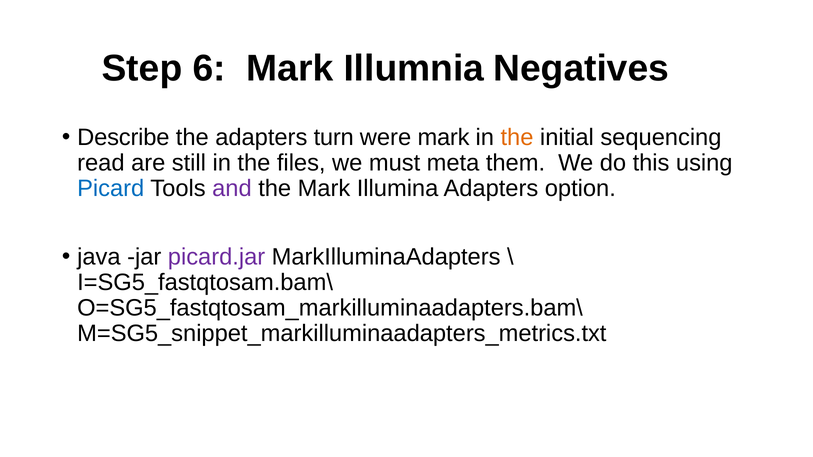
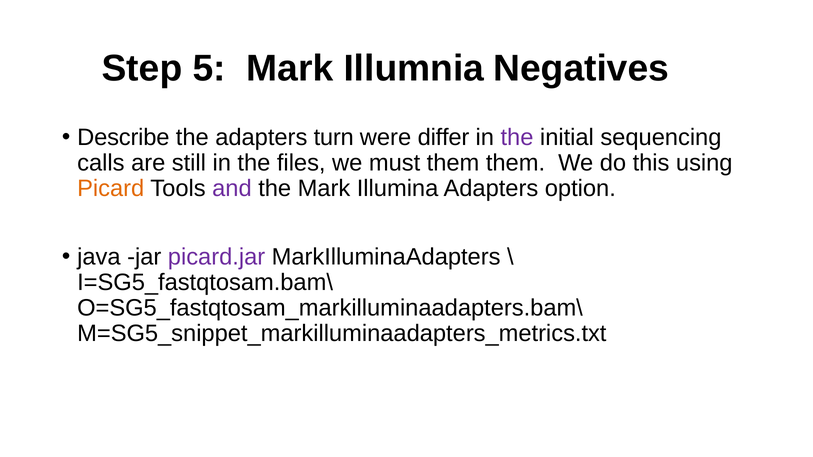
6: 6 -> 5
were mark: mark -> differ
the at (517, 137) colour: orange -> purple
read: read -> calls
must meta: meta -> them
Picard colour: blue -> orange
